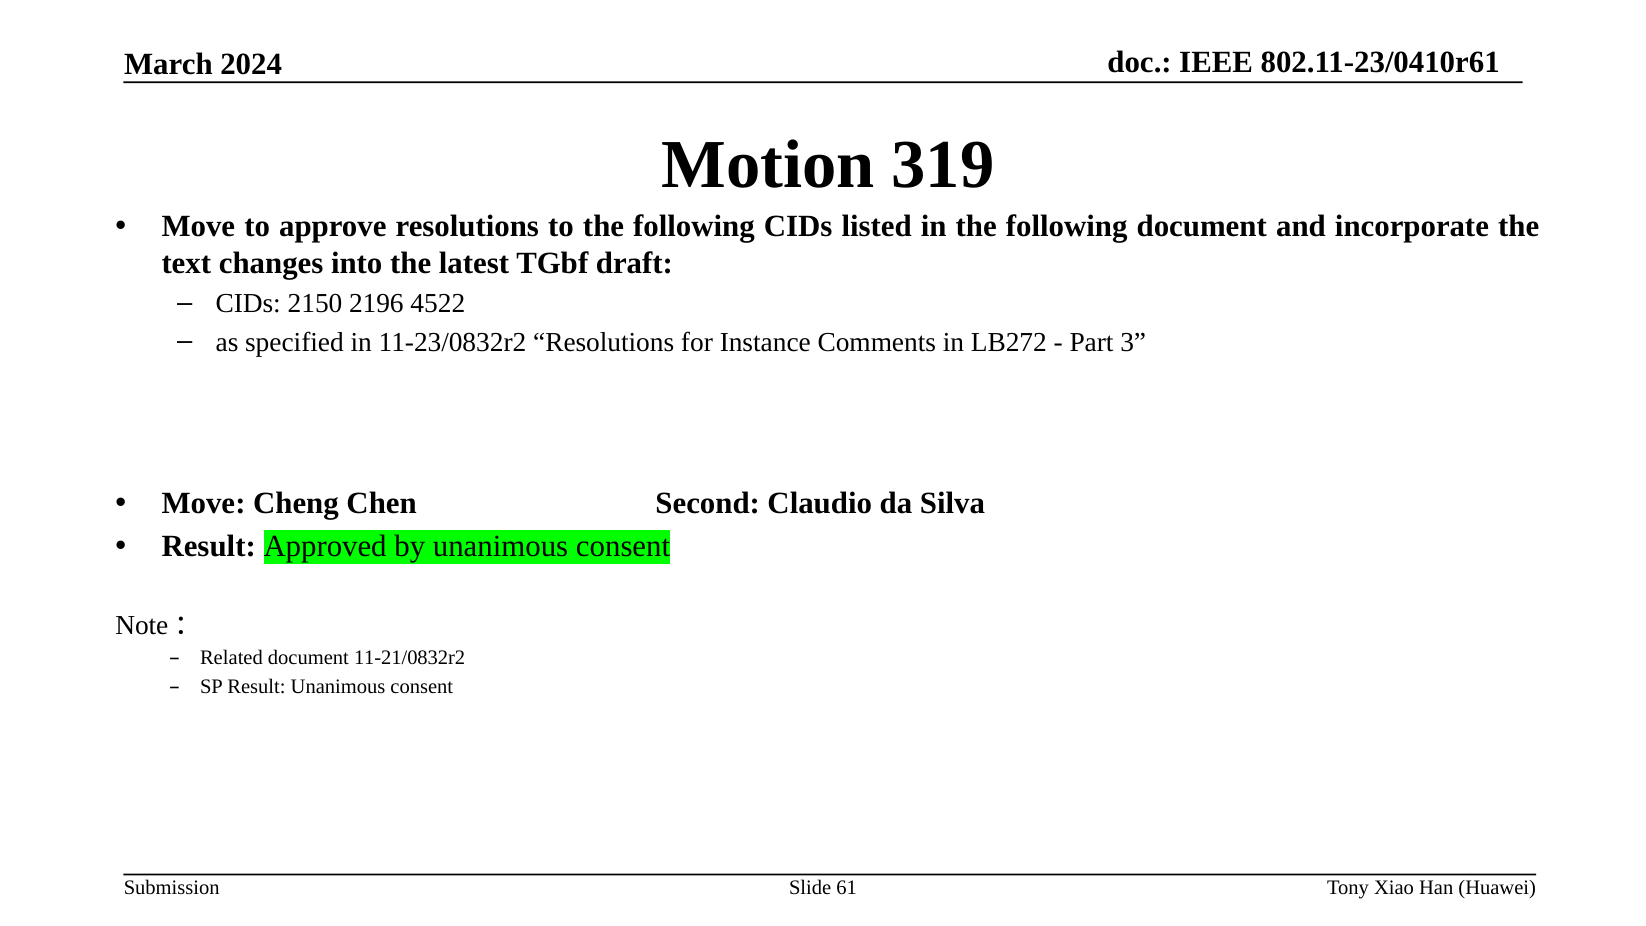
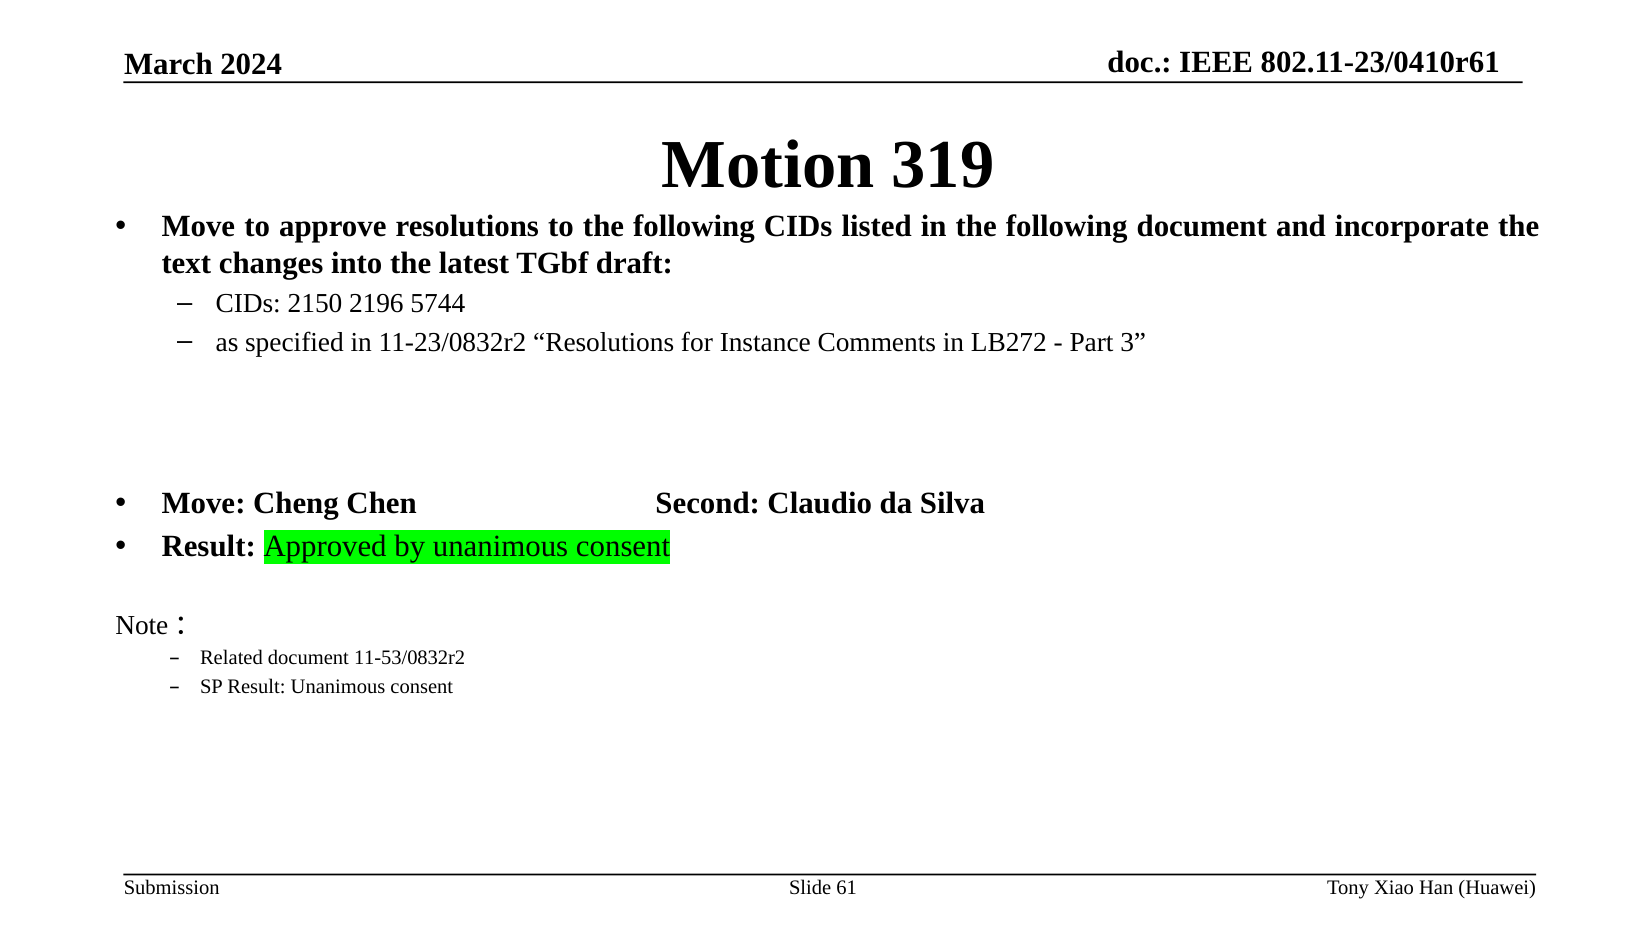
4522: 4522 -> 5744
11-21/0832r2: 11-21/0832r2 -> 11-53/0832r2
